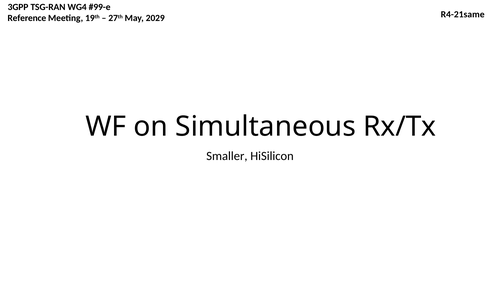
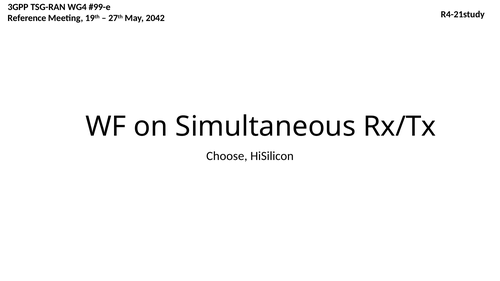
R4-21same: R4-21same -> R4-21study
2029: 2029 -> 2042
Smaller: Smaller -> Choose
